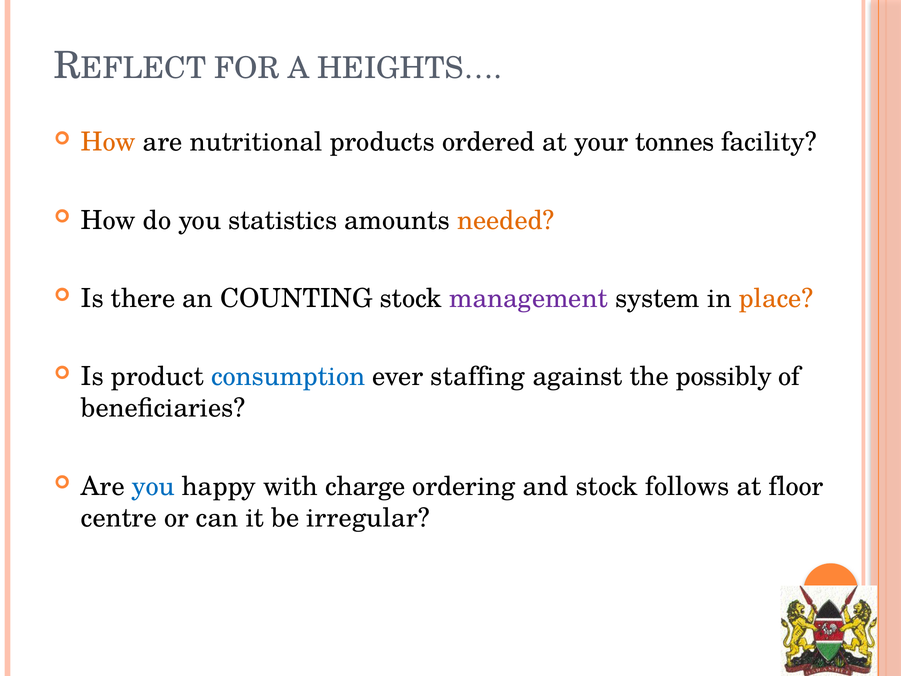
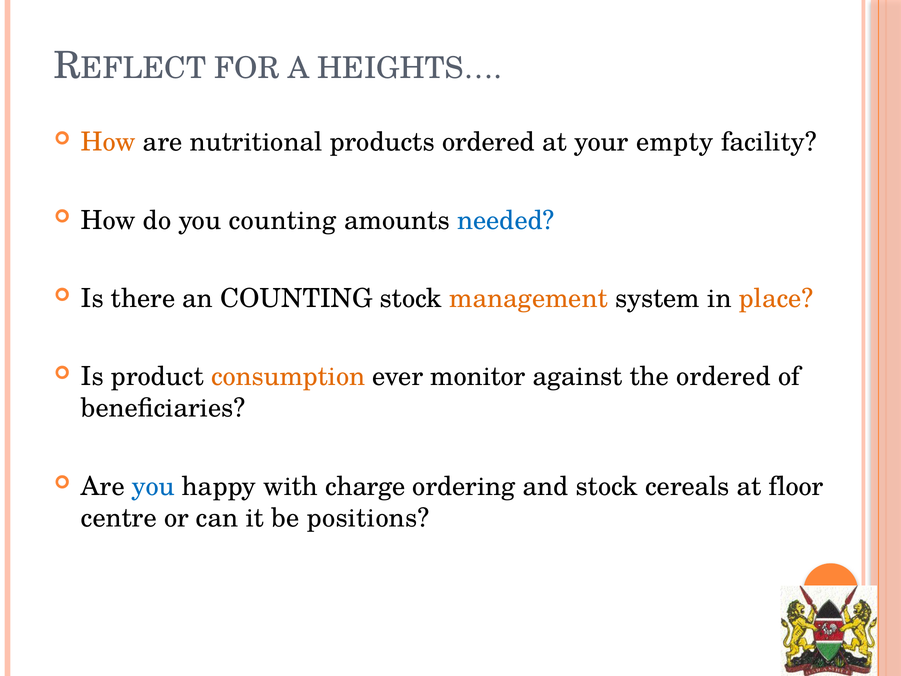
tonnes: tonnes -> empty
you statistics: statistics -> counting
needed colour: orange -> blue
management colour: purple -> orange
consumption colour: blue -> orange
staffing: staffing -> monitor
the possibly: possibly -> ordered
follows: follows -> cereals
irregular: irregular -> positions
